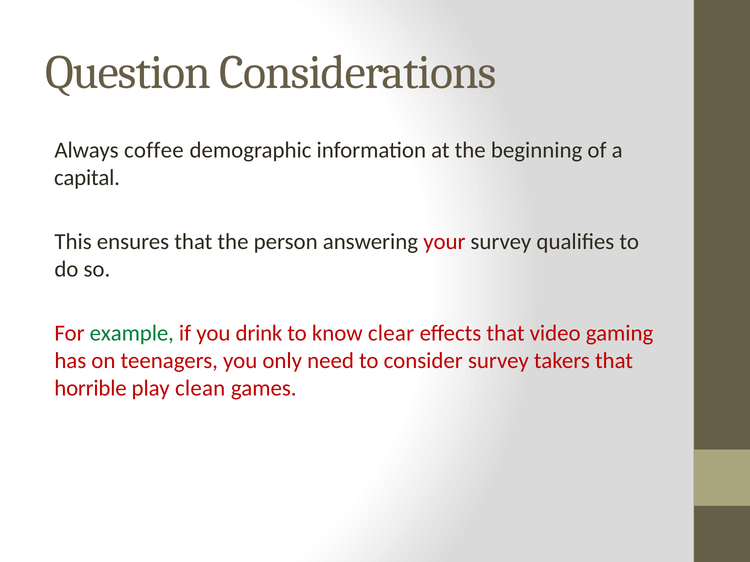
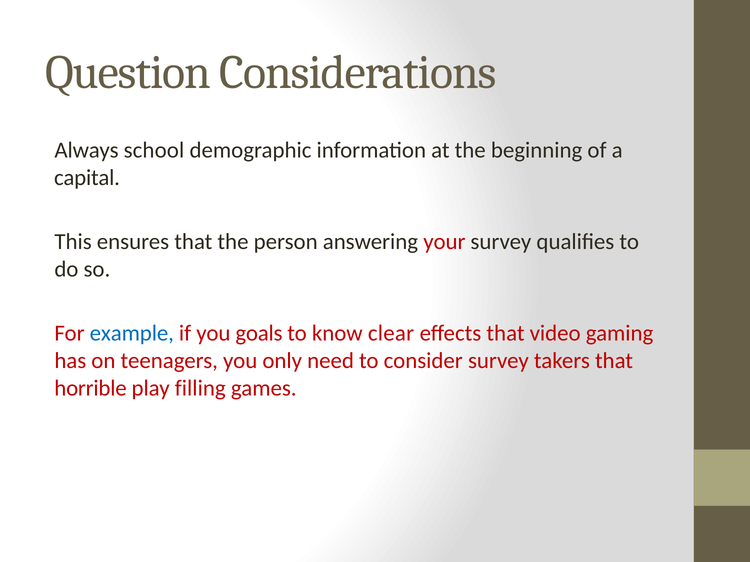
coffee: coffee -> school
example colour: green -> blue
drink: drink -> goals
clean: clean -> filling
